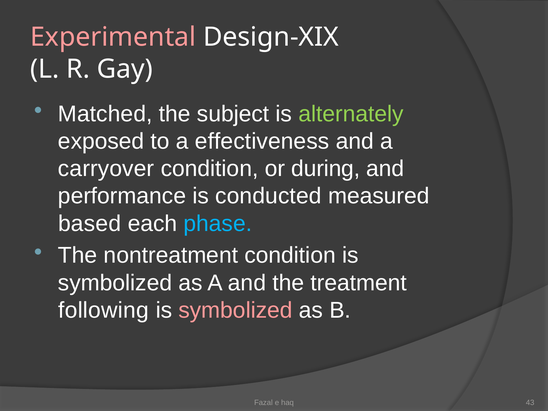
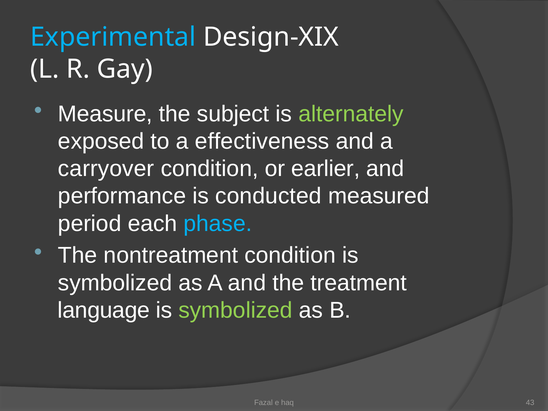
Experimental colour: pink -> light blue
Matched: Matched -> Measure
during: during -> earlier
based: based -> period
following: following -> language
symbolized at (236, 310) colour: pink -> light green
